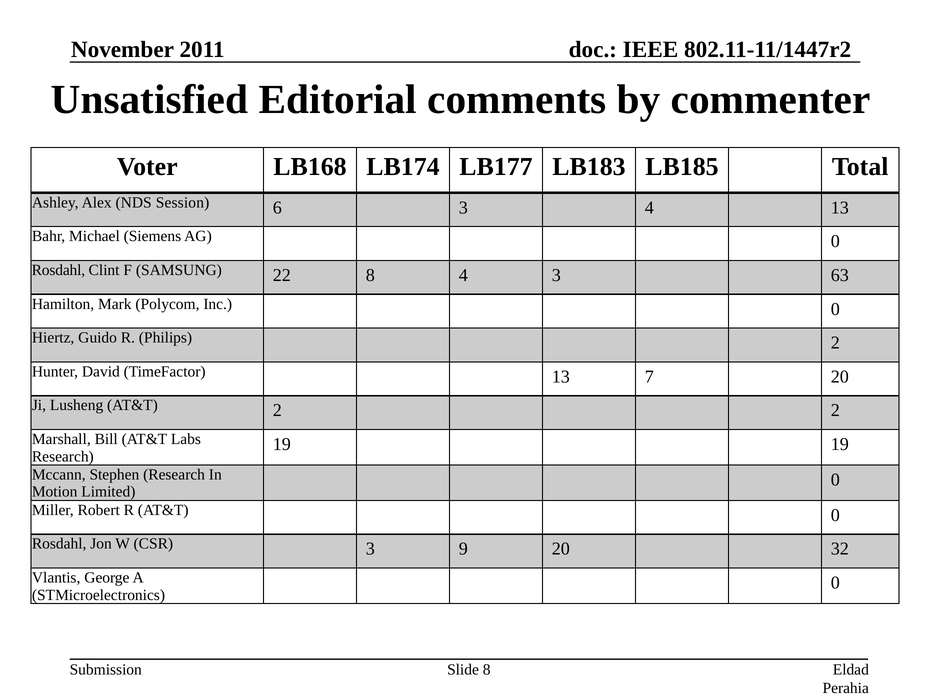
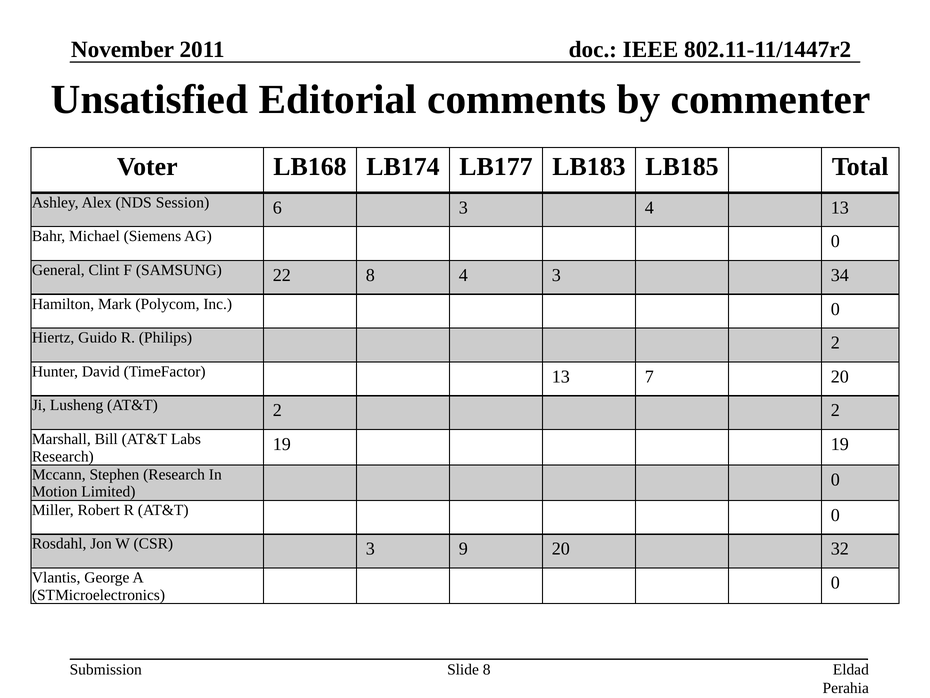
Rosdahl at (58, 270): Rosdahl -> General
63: 63 -> 34
